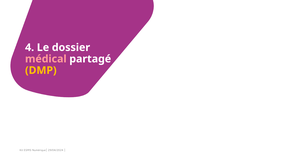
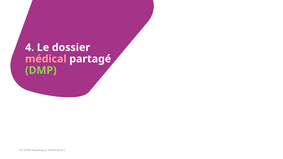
DMP colour: yellow -> light green
